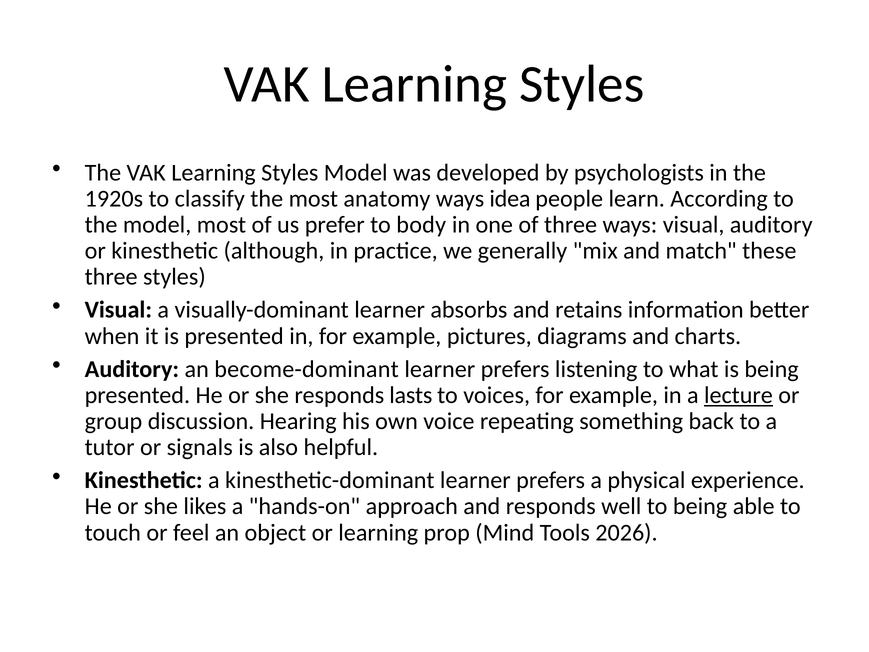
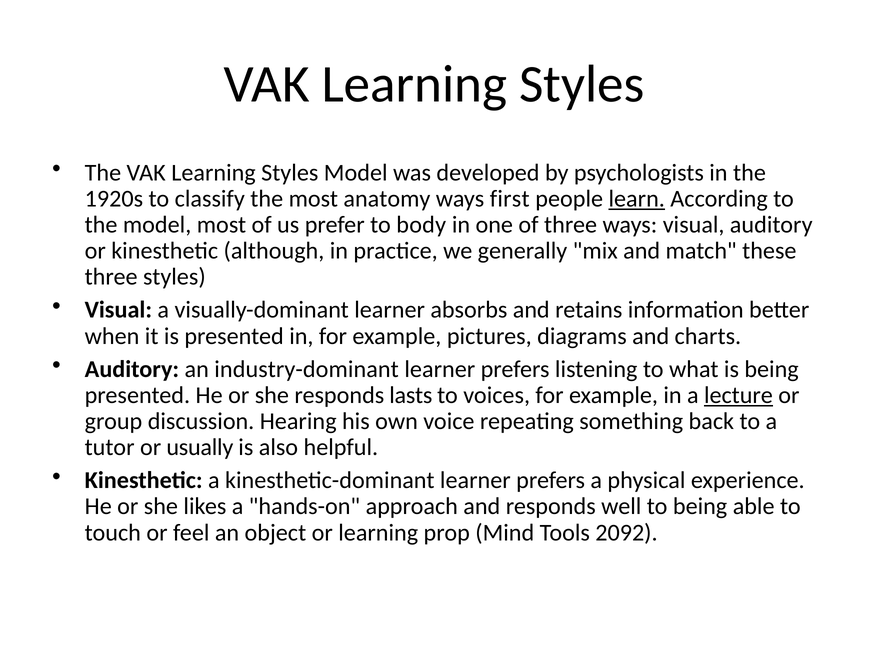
idea: idea -> first
learn underline: none -> present
become-dominant: become-dominant -> industry-dominant
signals: signals -> usually
2026: 2026 -> 2092
